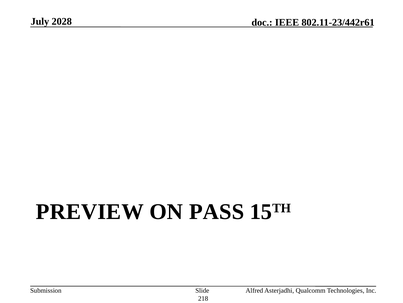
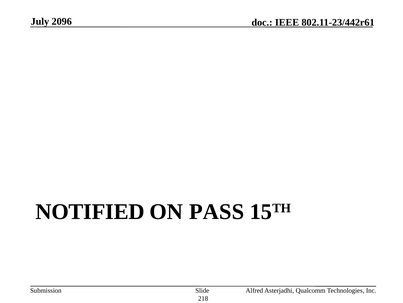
2028: 2028 -> 2096
PREVIEW: PREVIEW -> NOTIFIED
